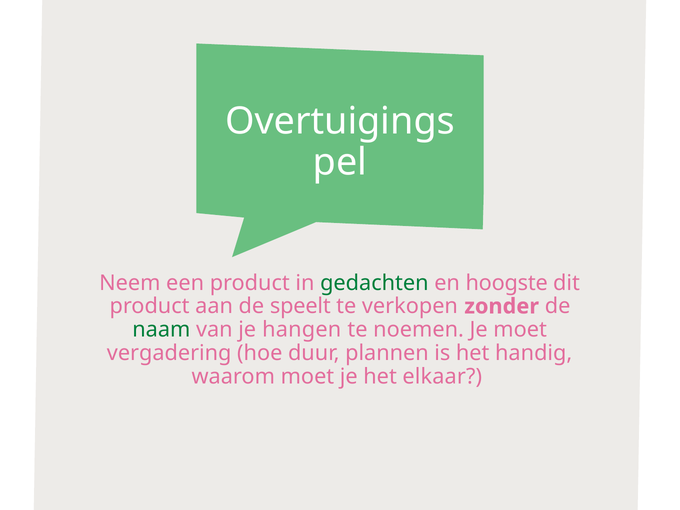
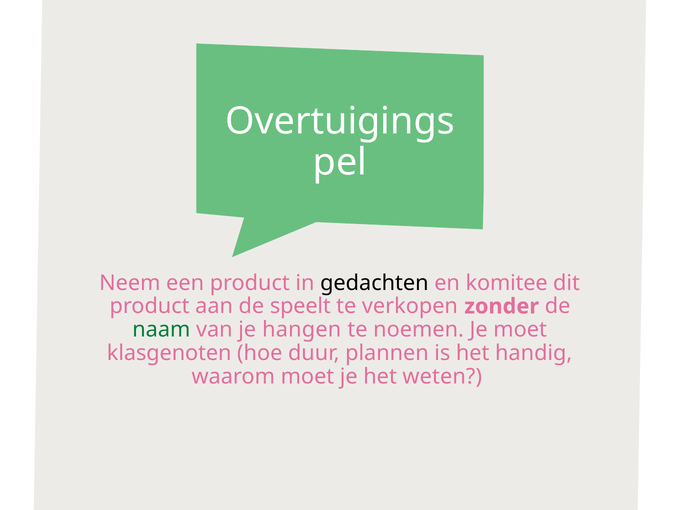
gedachten colour: green -> black
hoogste: hoogste -> komitee
vergadering: vergadering -> klasgenoten
elkaar: elkaar -> weten
